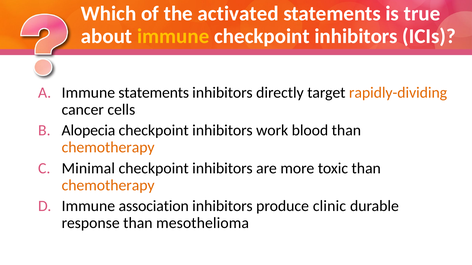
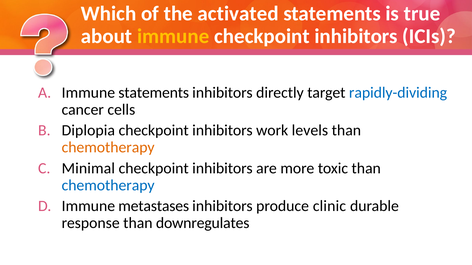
rapidly-dividing colour: orange -> blue
Alopecia: Alopecia -> Diplopia
blood: blood -> levels
chemotherapy at (108, 186) colour: orange -> blue
association: association -> metastases
mesothelioma: mesothelioma -> downregulates
